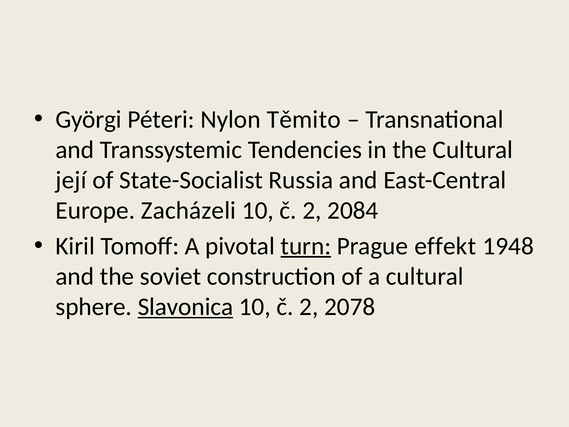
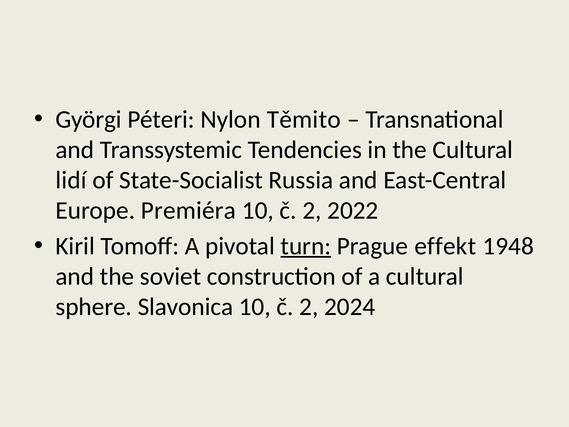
její: její -> lidí
Zacházeli: Zacházeli -> Premiéra
2084: 2084 -> 2022
Slavonica underline: present -> none
2078: 2078 -> 2024
